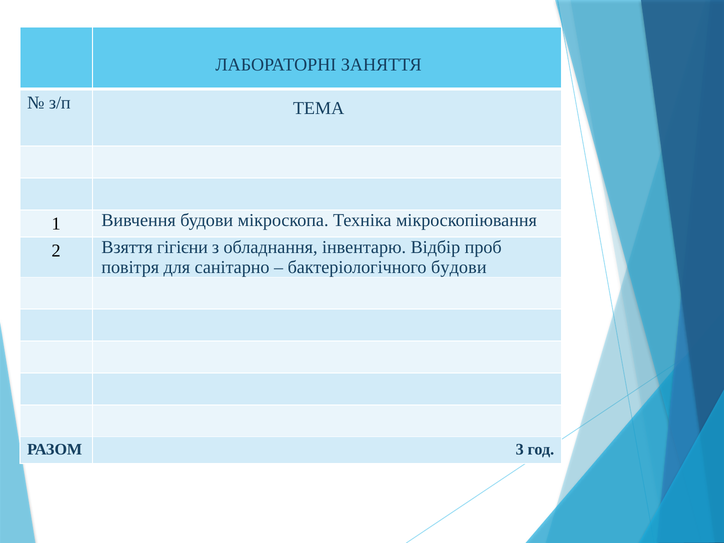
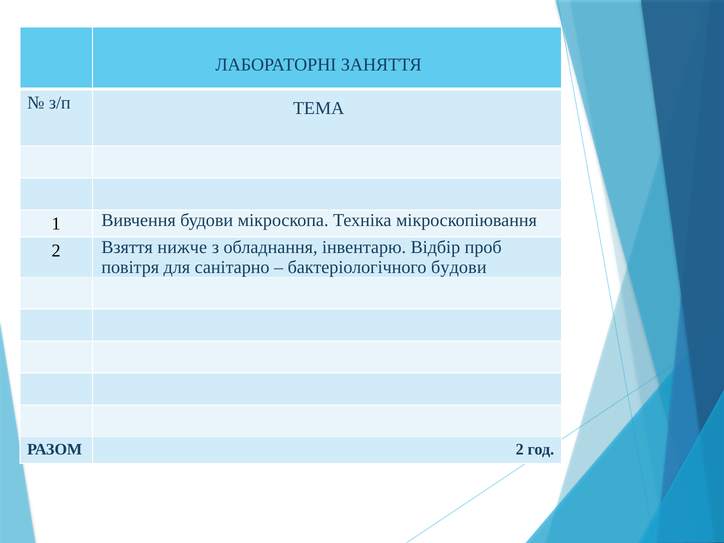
гігієни: гігієни -> нижче
РАЗОМ 3: 3 -> 2
